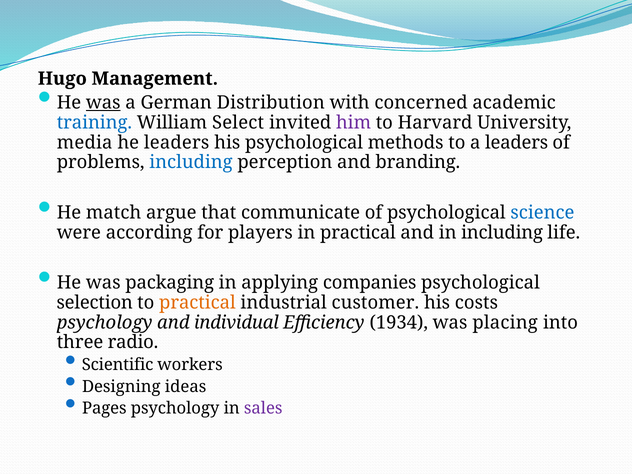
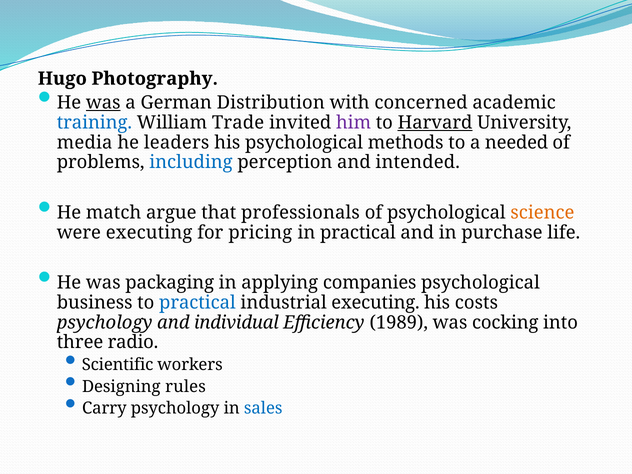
Management: Management -> Photography
Select: Select -> Trade
Harvard underline: none -> present
a leaders: leaders -> needed
branding: branding -> intended
communicate: communicate -> professionals
science colour: blue -> orange
were according: according -> executing
players: players -> pricing
in including: including -> purchase
selection: selection -> business
practical at (197, 303) colour: orange -> blue
industrial customer: customer -> executing
1934: 1934 -> 1989
placing: placing -> cocking
ideas: ideas -> rules
Pages: Pages -> Carry
sales colour: purple -> blue
